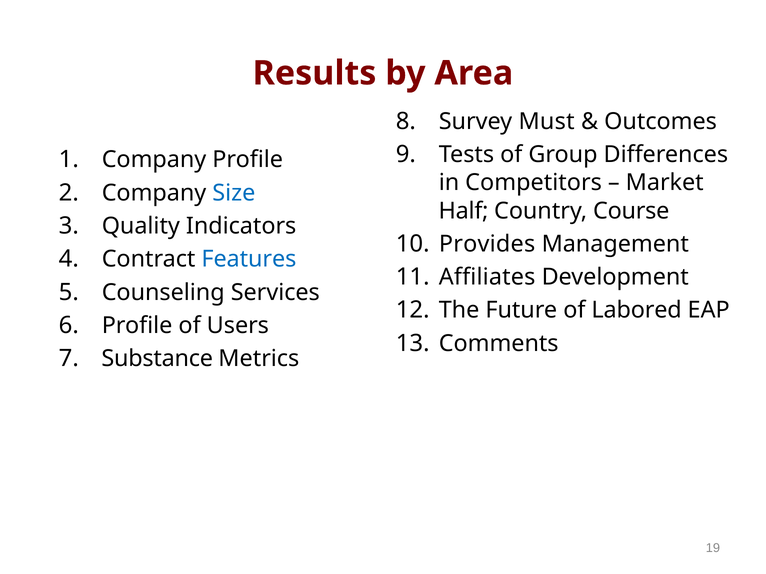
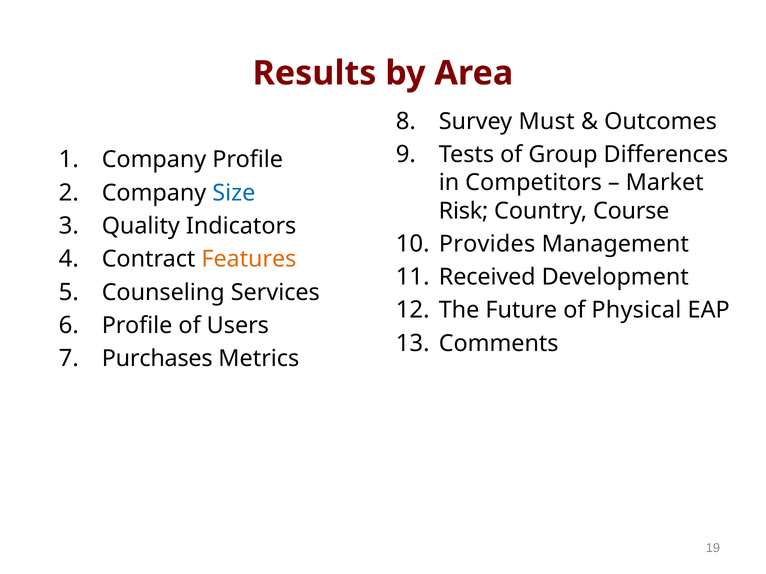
Half: Half -> Risk
Features colour: blue -> orange
Affiliates: Affiliates -> Received
Labored: Labored -> Physical
Substance: Substance -> Purchases
